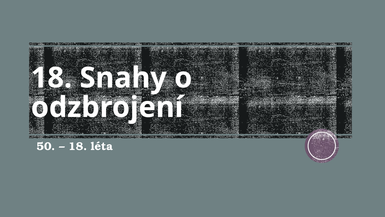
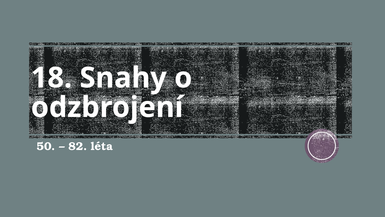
18 at (78, 146): 18 -> 82
